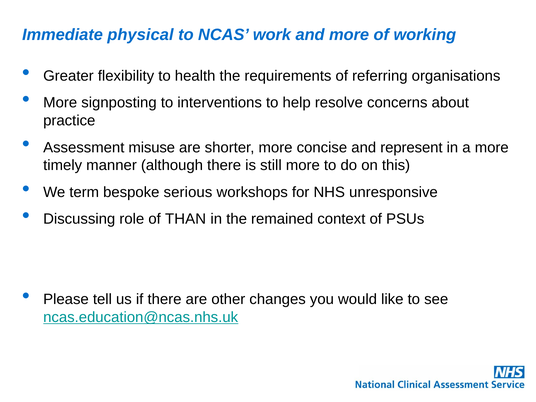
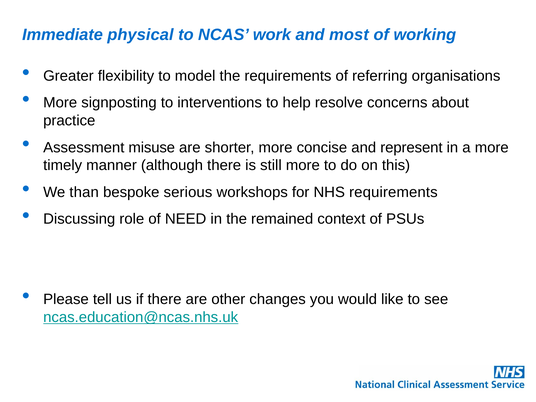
and more: more -> most
health: health -> model
term: term -> than
NHS unresponsive: unresponsive -> requirements
THAN: THAN -> NEED
